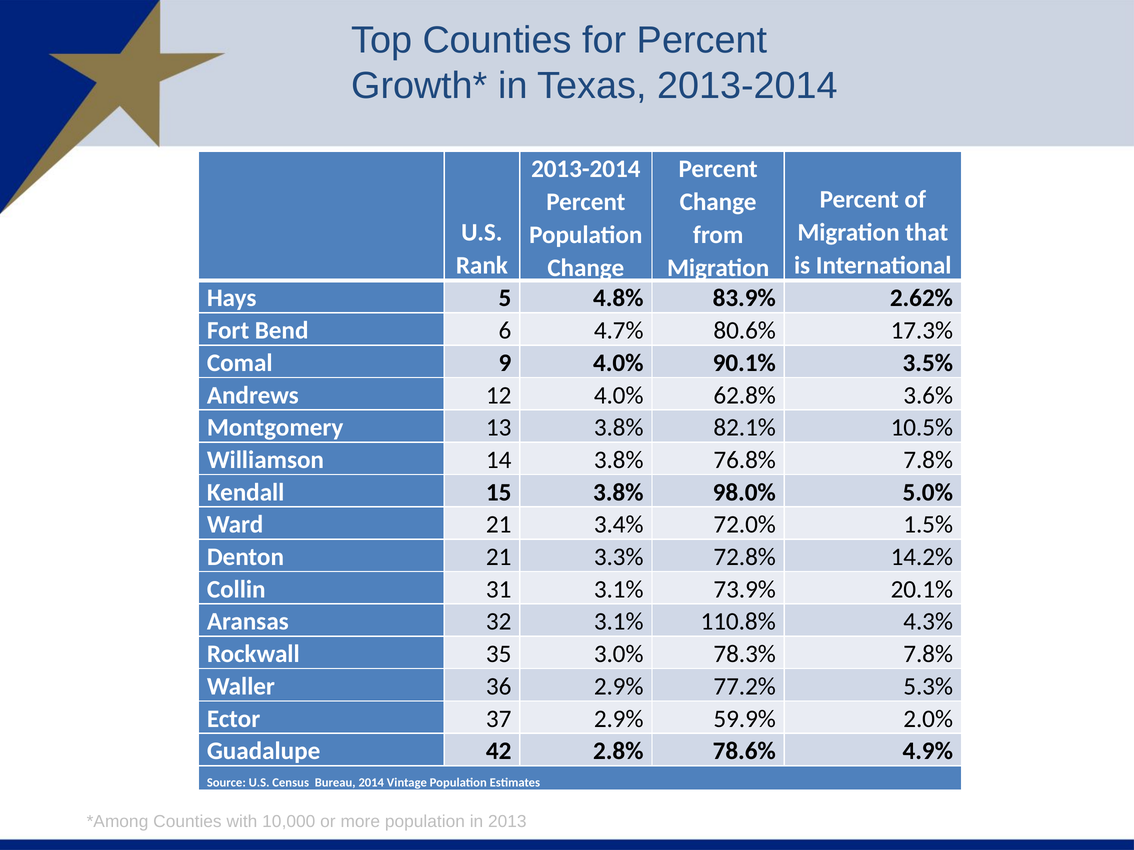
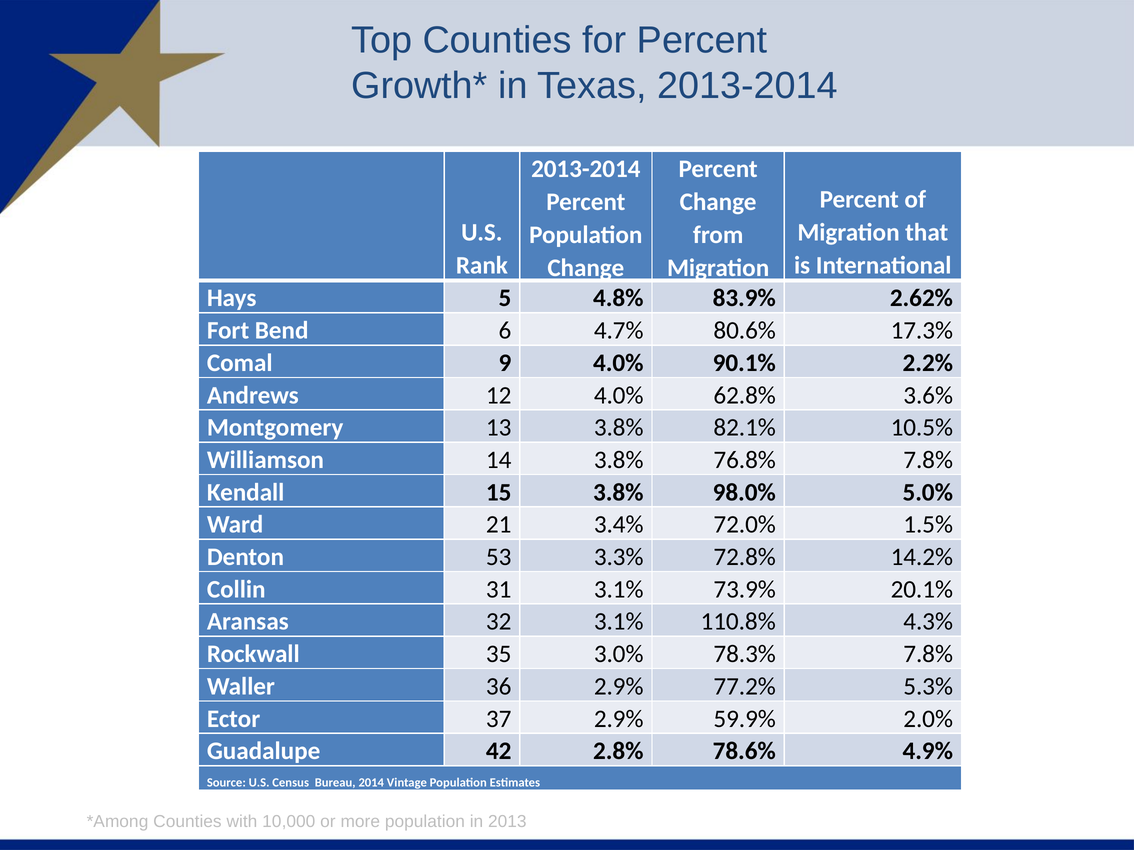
3.5%: 3.5% -> 2.2%
Denton 21: 21 -> 53
